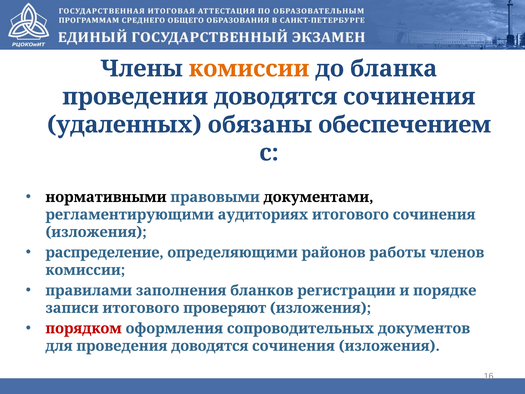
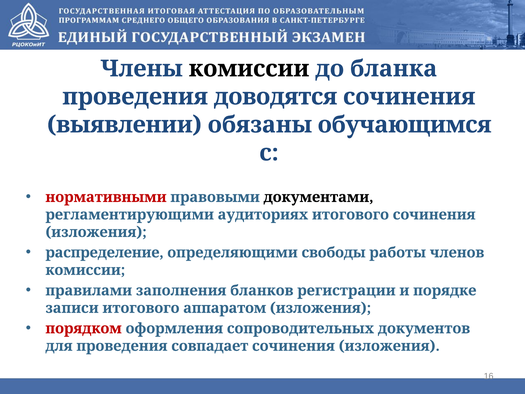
комиссии at (249, 69) colour: orange -> black
удаленных: удаленных -> выявлении
обеспечением: обеспечением -> обучающимся
нормативными colour: black -> red
районов: районов -> свободы
проверяют: проверяют -> аппаратом
для проведения доводятся: доводятся -> совпадает
